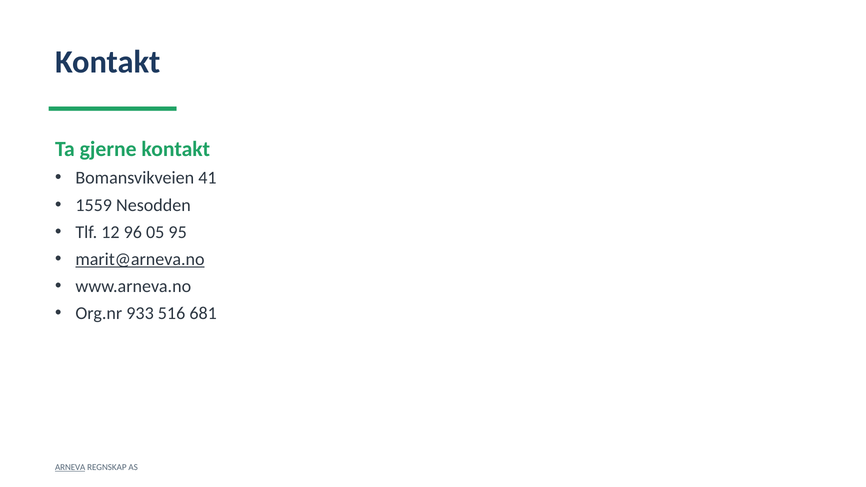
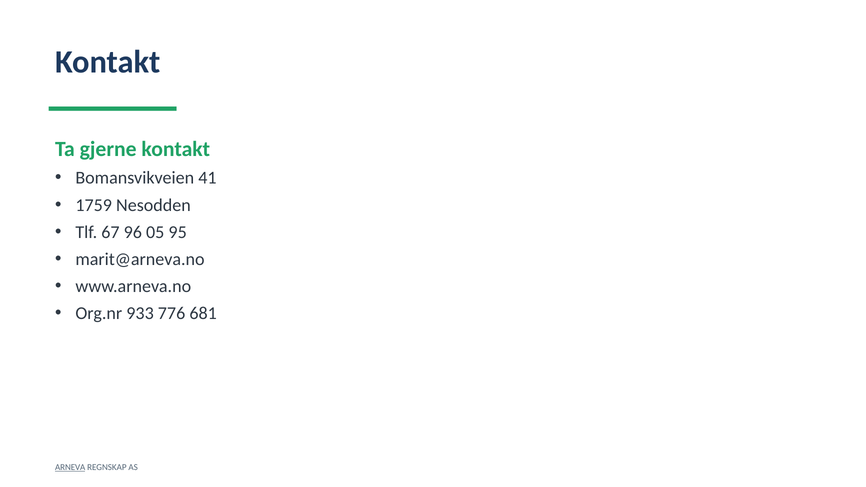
1559: 1559 -> 1759
12: 12 -> 67
marit@arneva.no underline: present -> none
516: 516 -> 776
